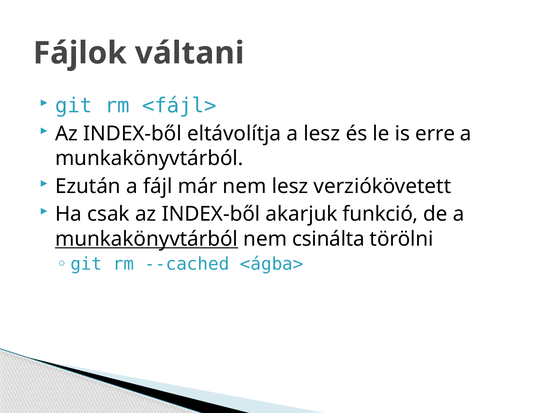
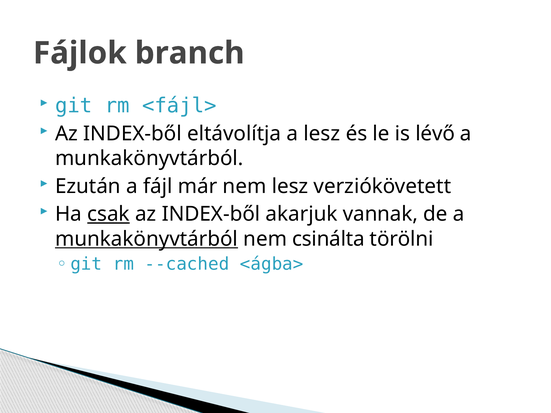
váltani: váltani -> branch
erre: erre -> lévő
csak underline: none -> present
funkció: funkció -> vannak
